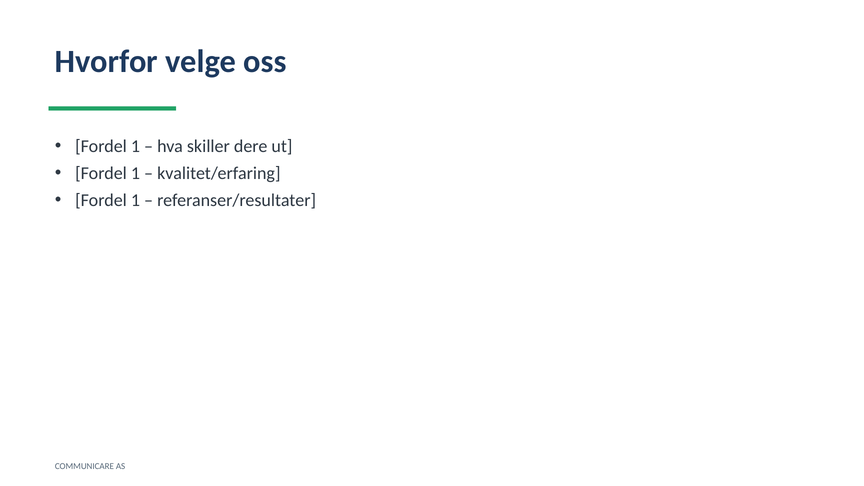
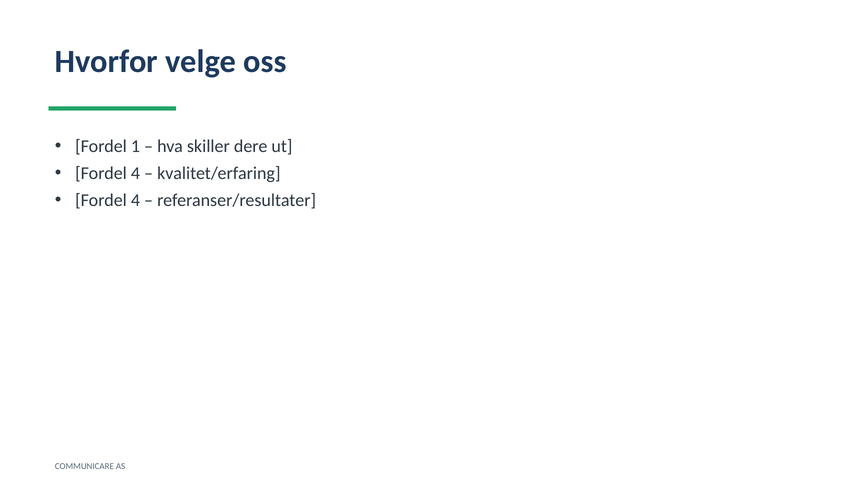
1 at (135, 173): 1 -> 4
1 at (135, 200): 1 -> 4
